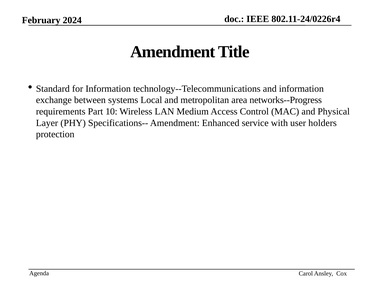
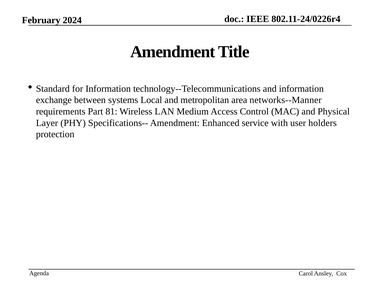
networks--Progress: networks--Progress -> networks--Manner
10: 10 -> 81
